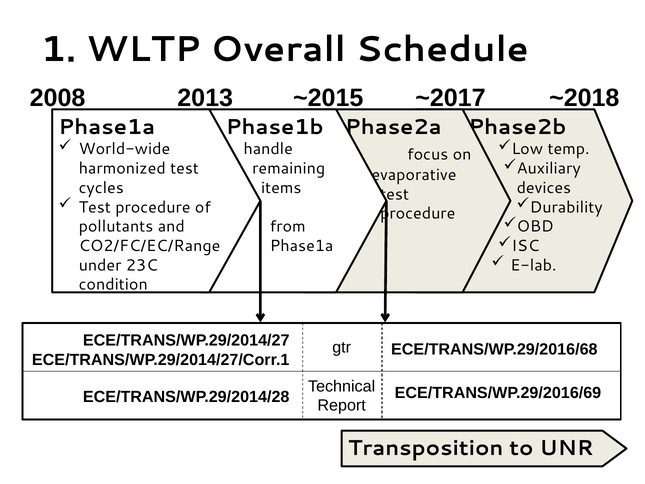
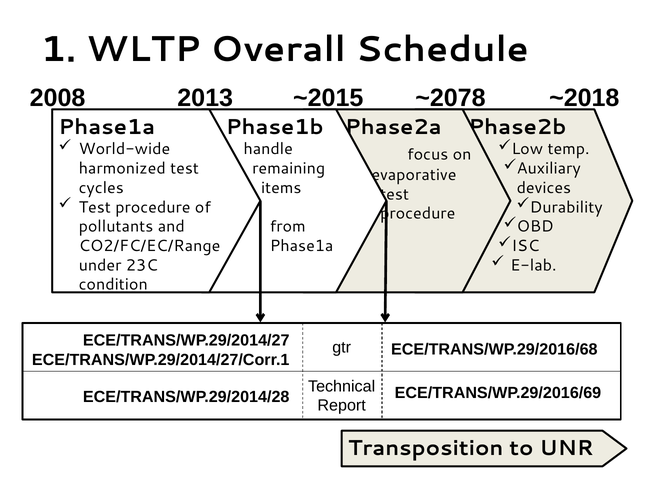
~2017: ~2017 -> ~2078
